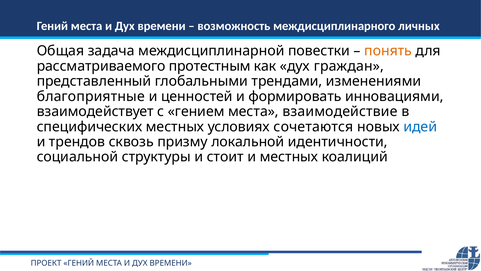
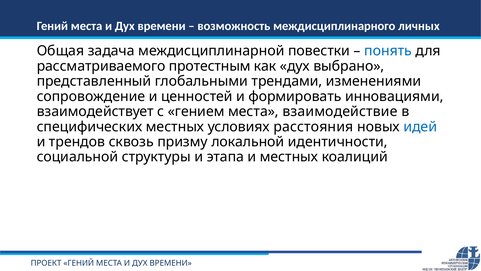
понять colour: orange -> blue
граждан: граждан -> выбрано
благоприятные: благоприятные -> сопровождение
сочетаются: сочетаются -> расстояния
стоит: стоит -> этапа
